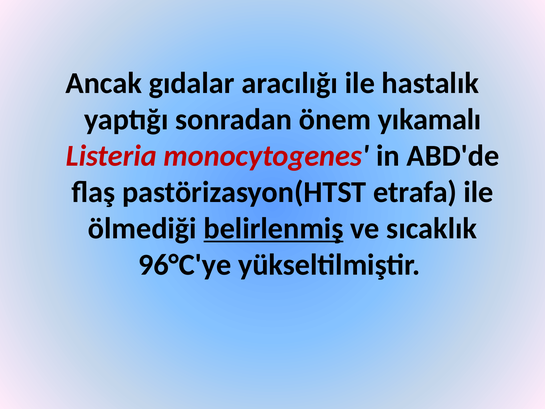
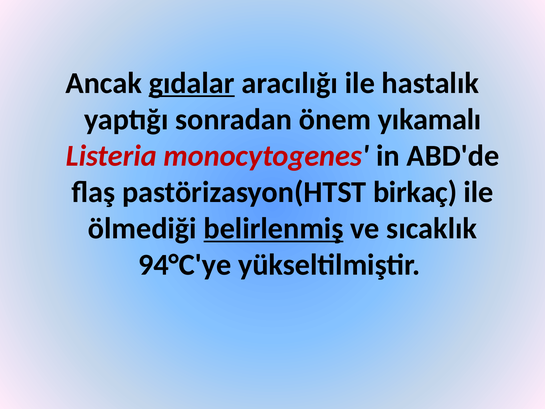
gıdalar underline: none -> present
etrafa: etrafa -> birkaç
96°C'ye: 96°C'ye -> 94°C'ye
